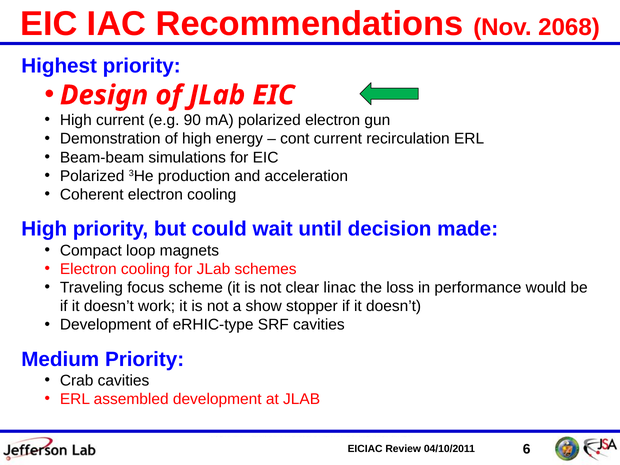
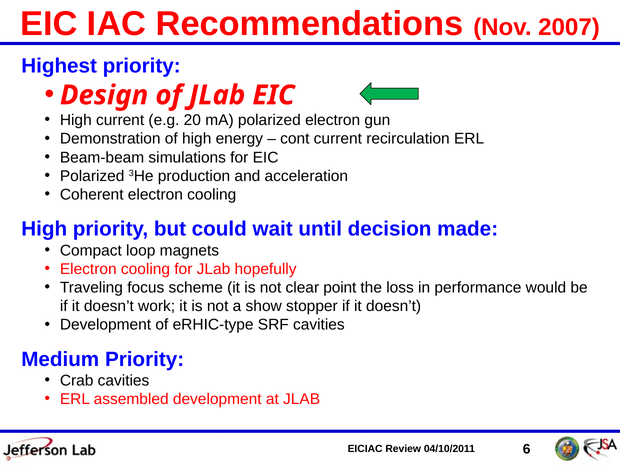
2068: 2068 -> 2007
90: 90 -> 20
schemes: schemes -> hopefully
linac: linac -> point
